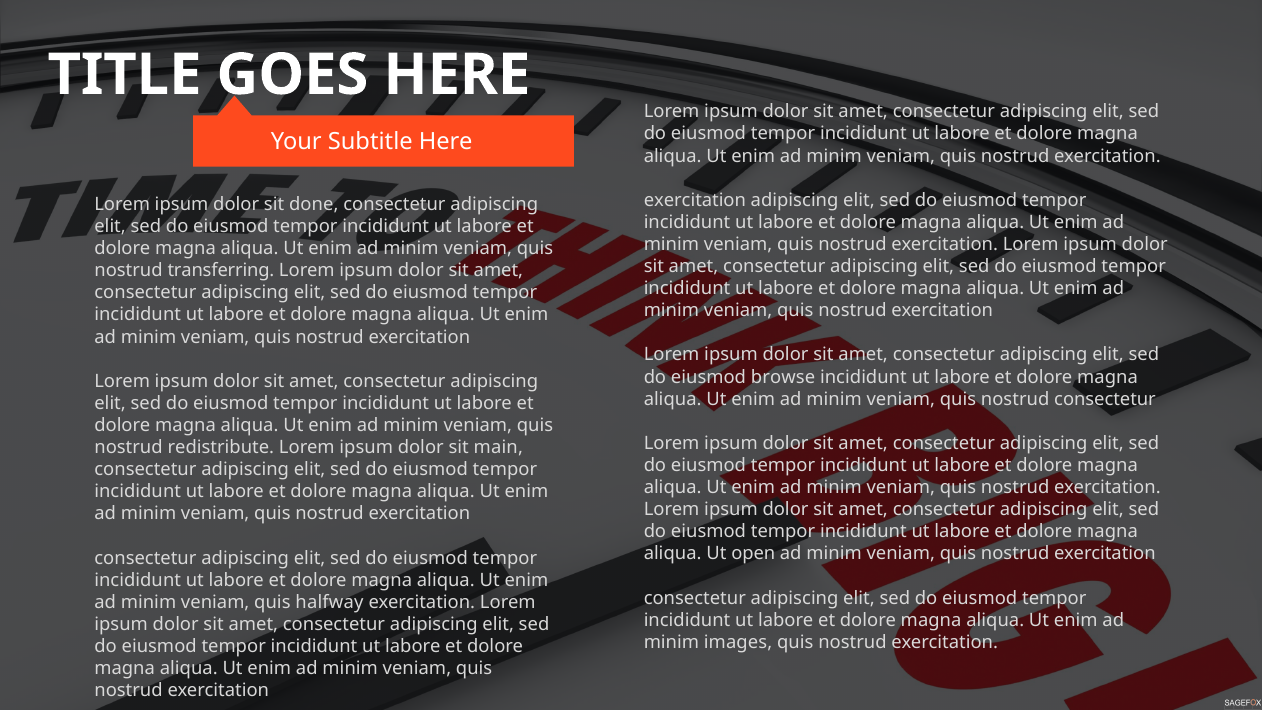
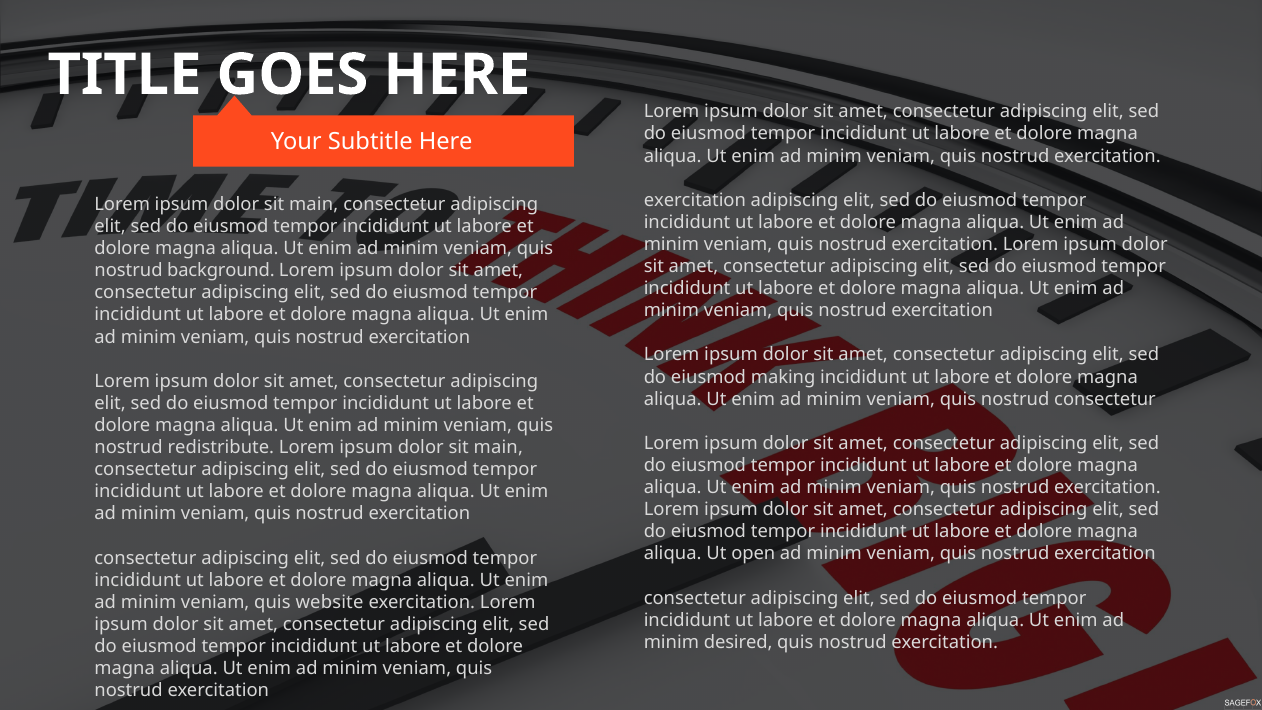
done at (314, 204): done -> main
transferring: transferring -> background
browse: browse -> making
halfway: halfway -> website
images: images -> desired
